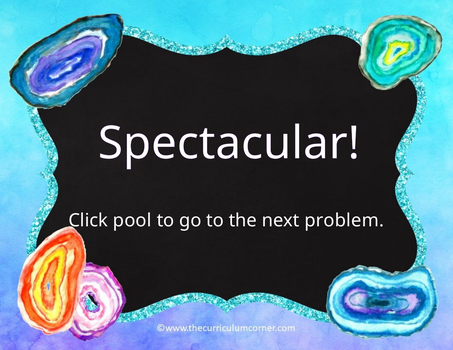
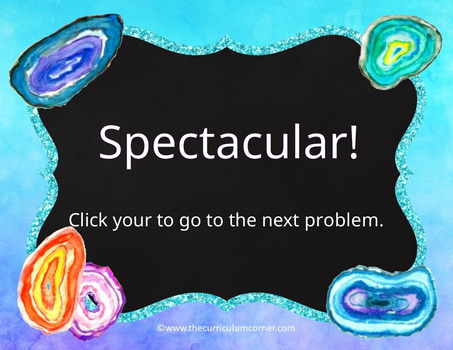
pool: pool -> your
